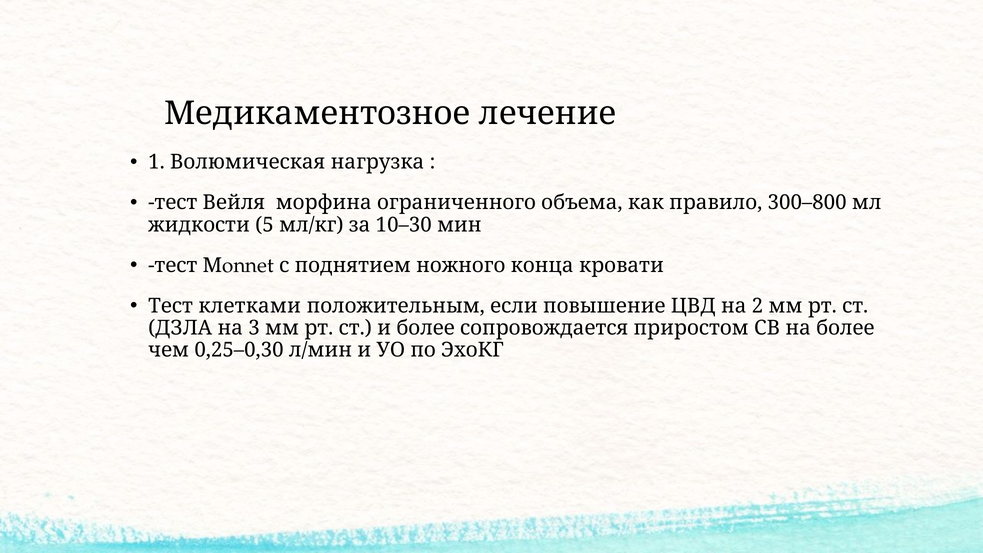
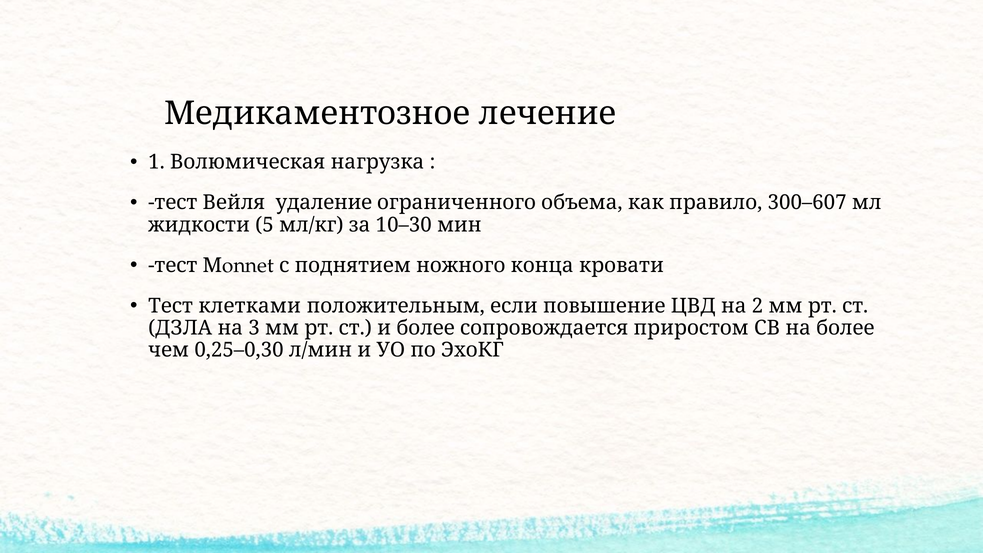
морфина: морфина -> удаление
300–800: 300–800 -> 300–607
